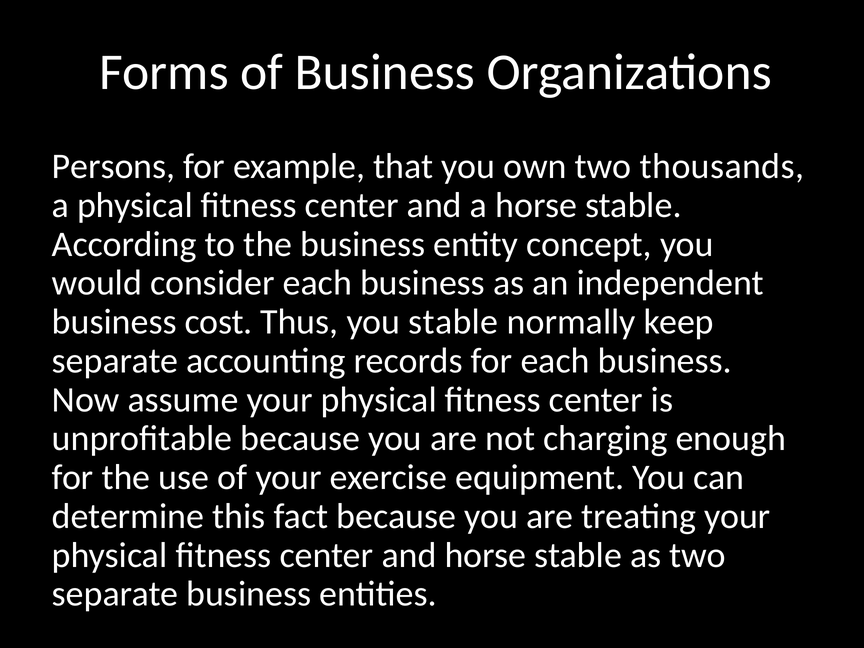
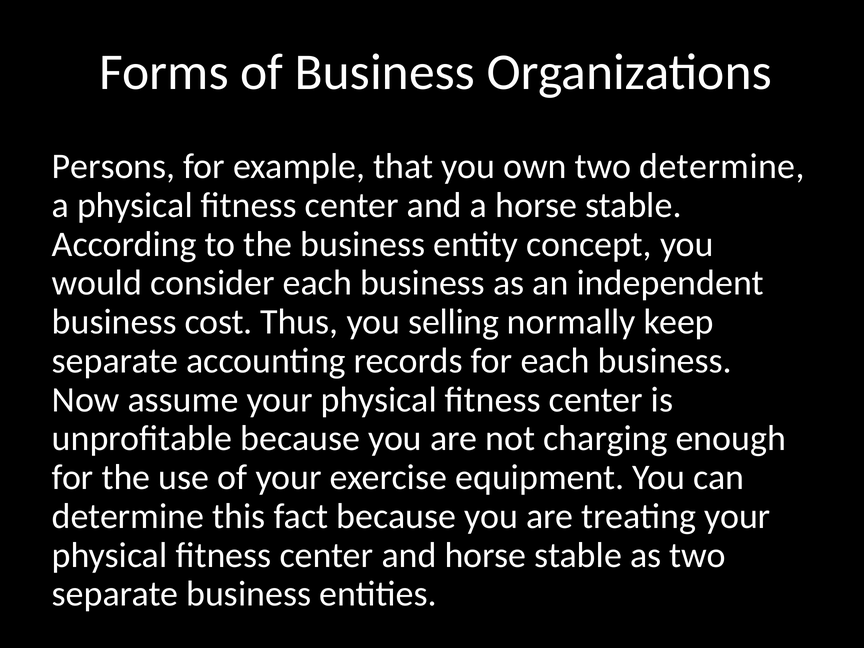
two thousands: thousands -> determine
you stable: stable -> selling
